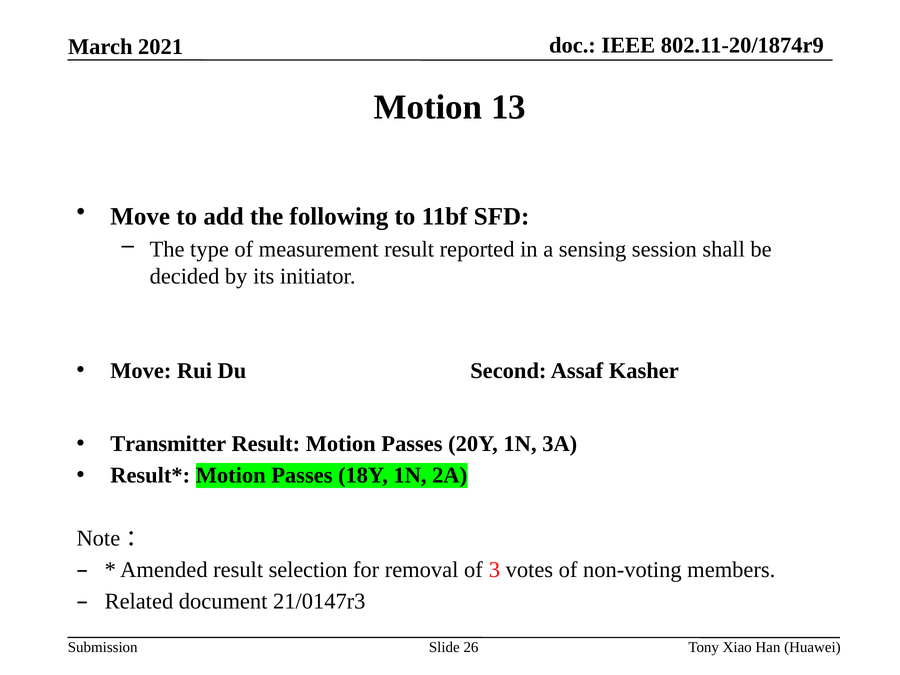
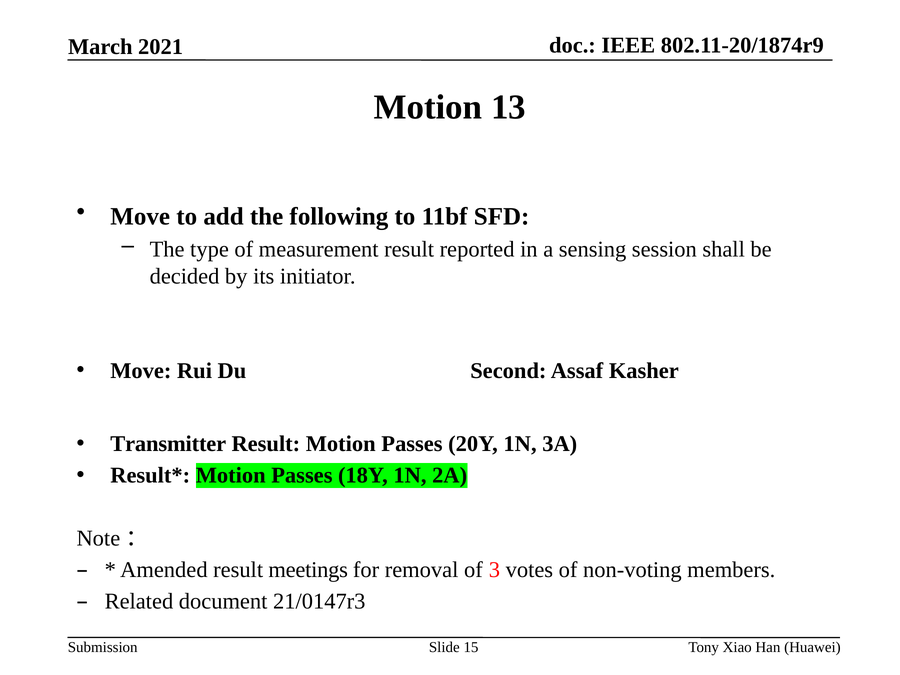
selection: selection -> meetings
26: 26 -> 15
